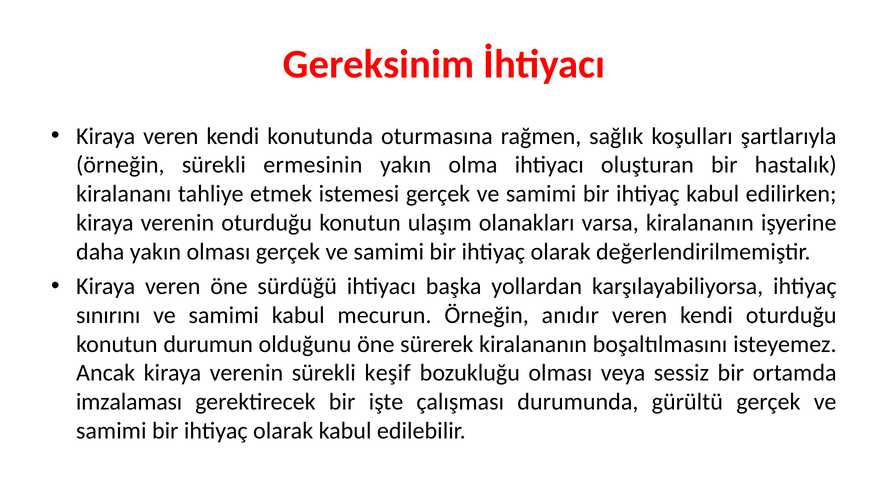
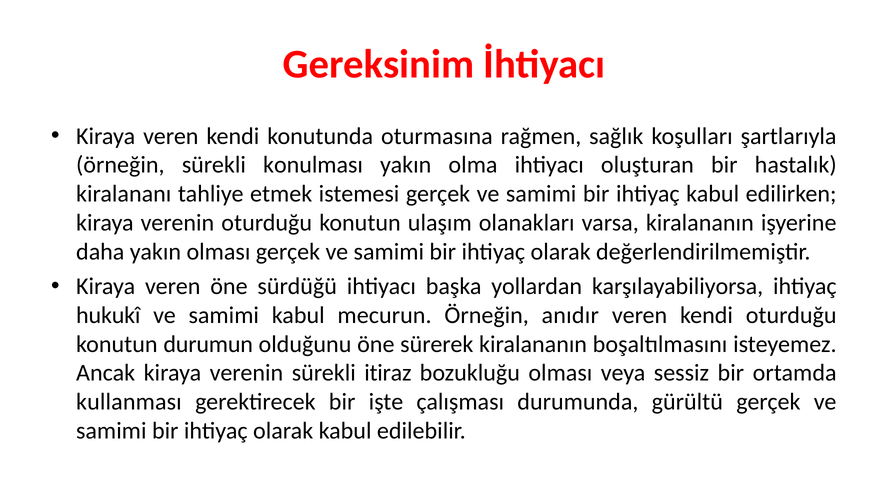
ermesinin: ermesinin -> konulması
sınırını: sınırını -> hukukî
keşif: keşif -> itiraz
imzalaması: imzalaması -> kullanması
